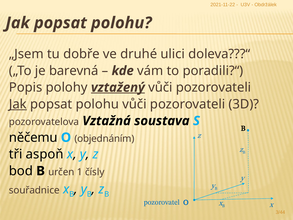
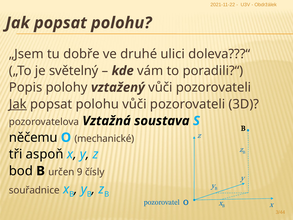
barevná: barevná -> světelný
vztažený underline: present -> none
objednáním: objednáním -> mechanické
1: 1 -> 9
